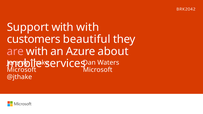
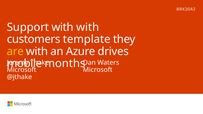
beautiful: beautiful -> template
are colour: pink -> yellow
about: about -> drives
services: services -> months
